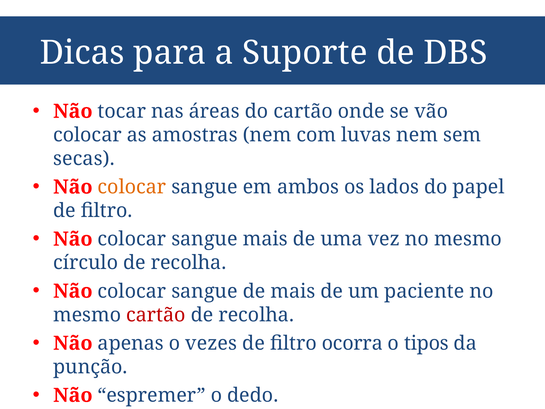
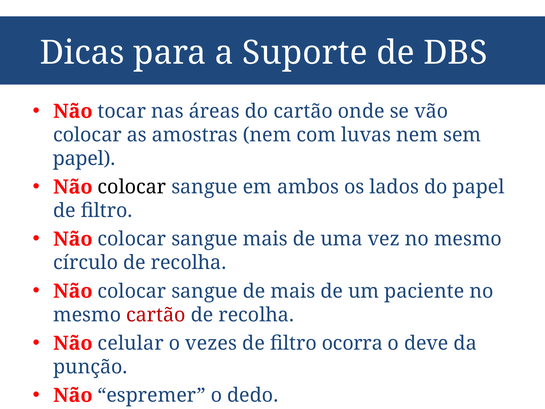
secas at (84, 158): secas -> papel
colocar at (132, 187) colour: orange -> black
apenas: apenas -> celular
tipos: tipos -> deve
